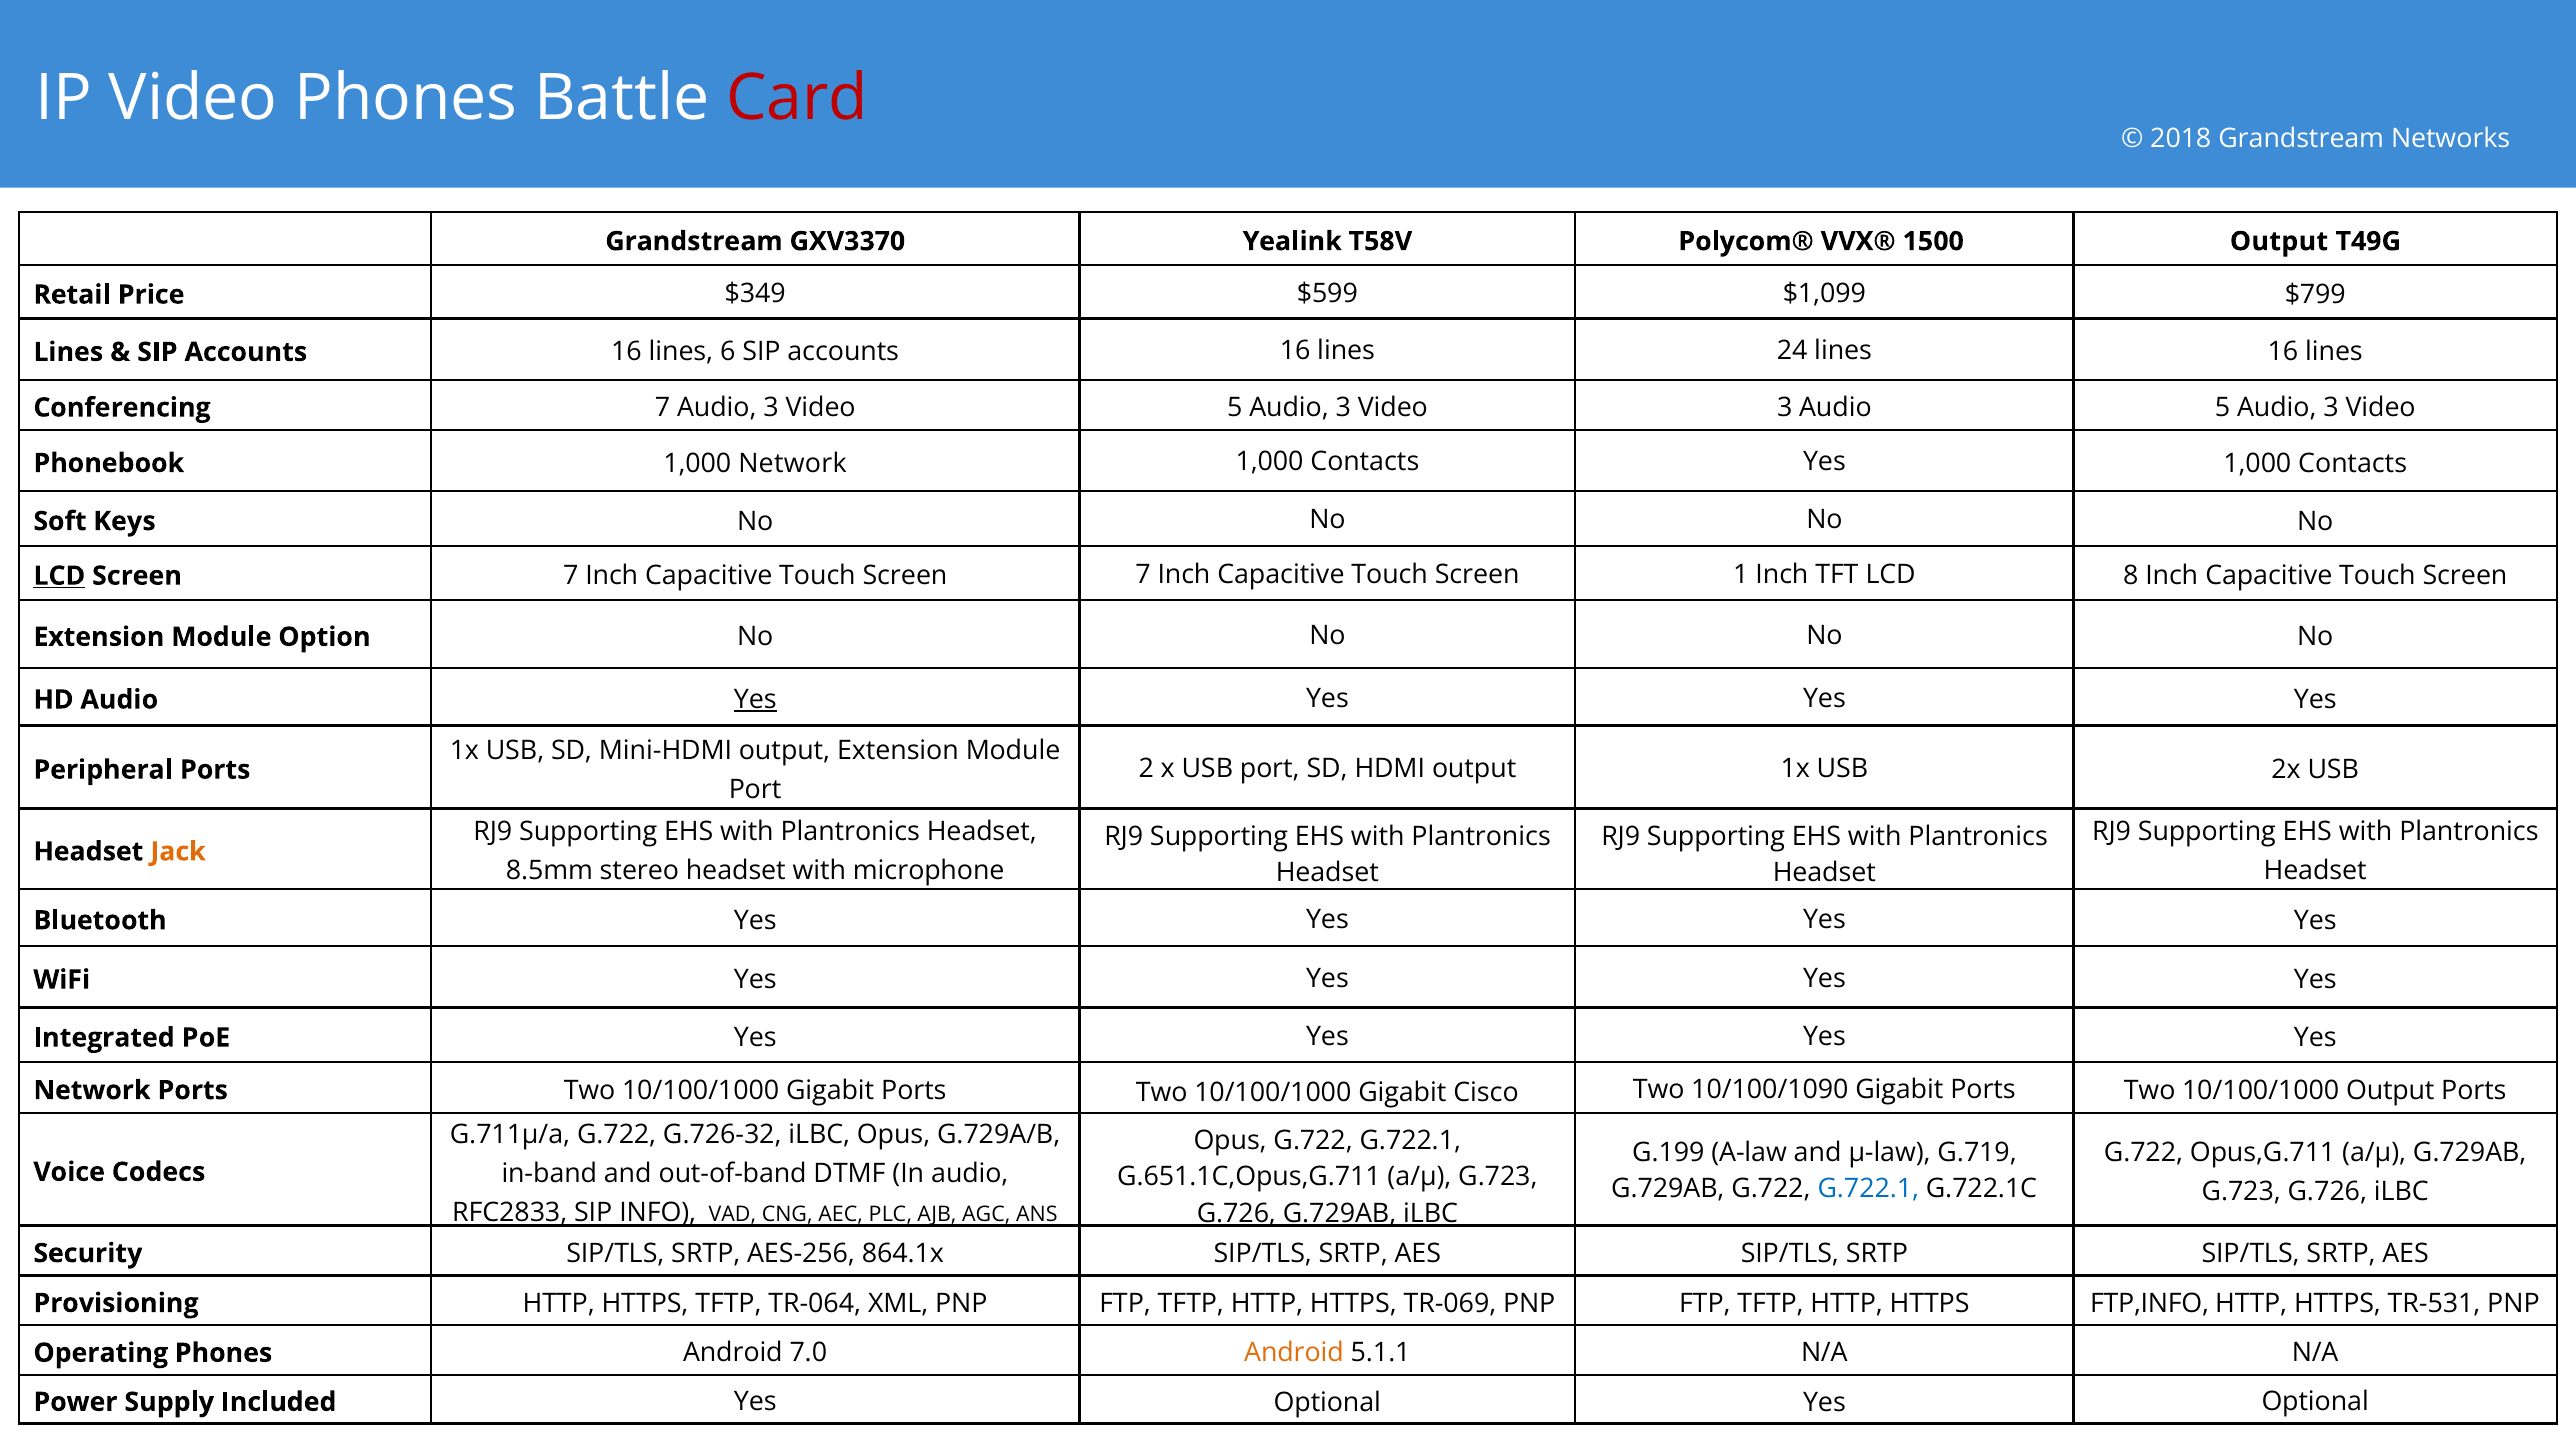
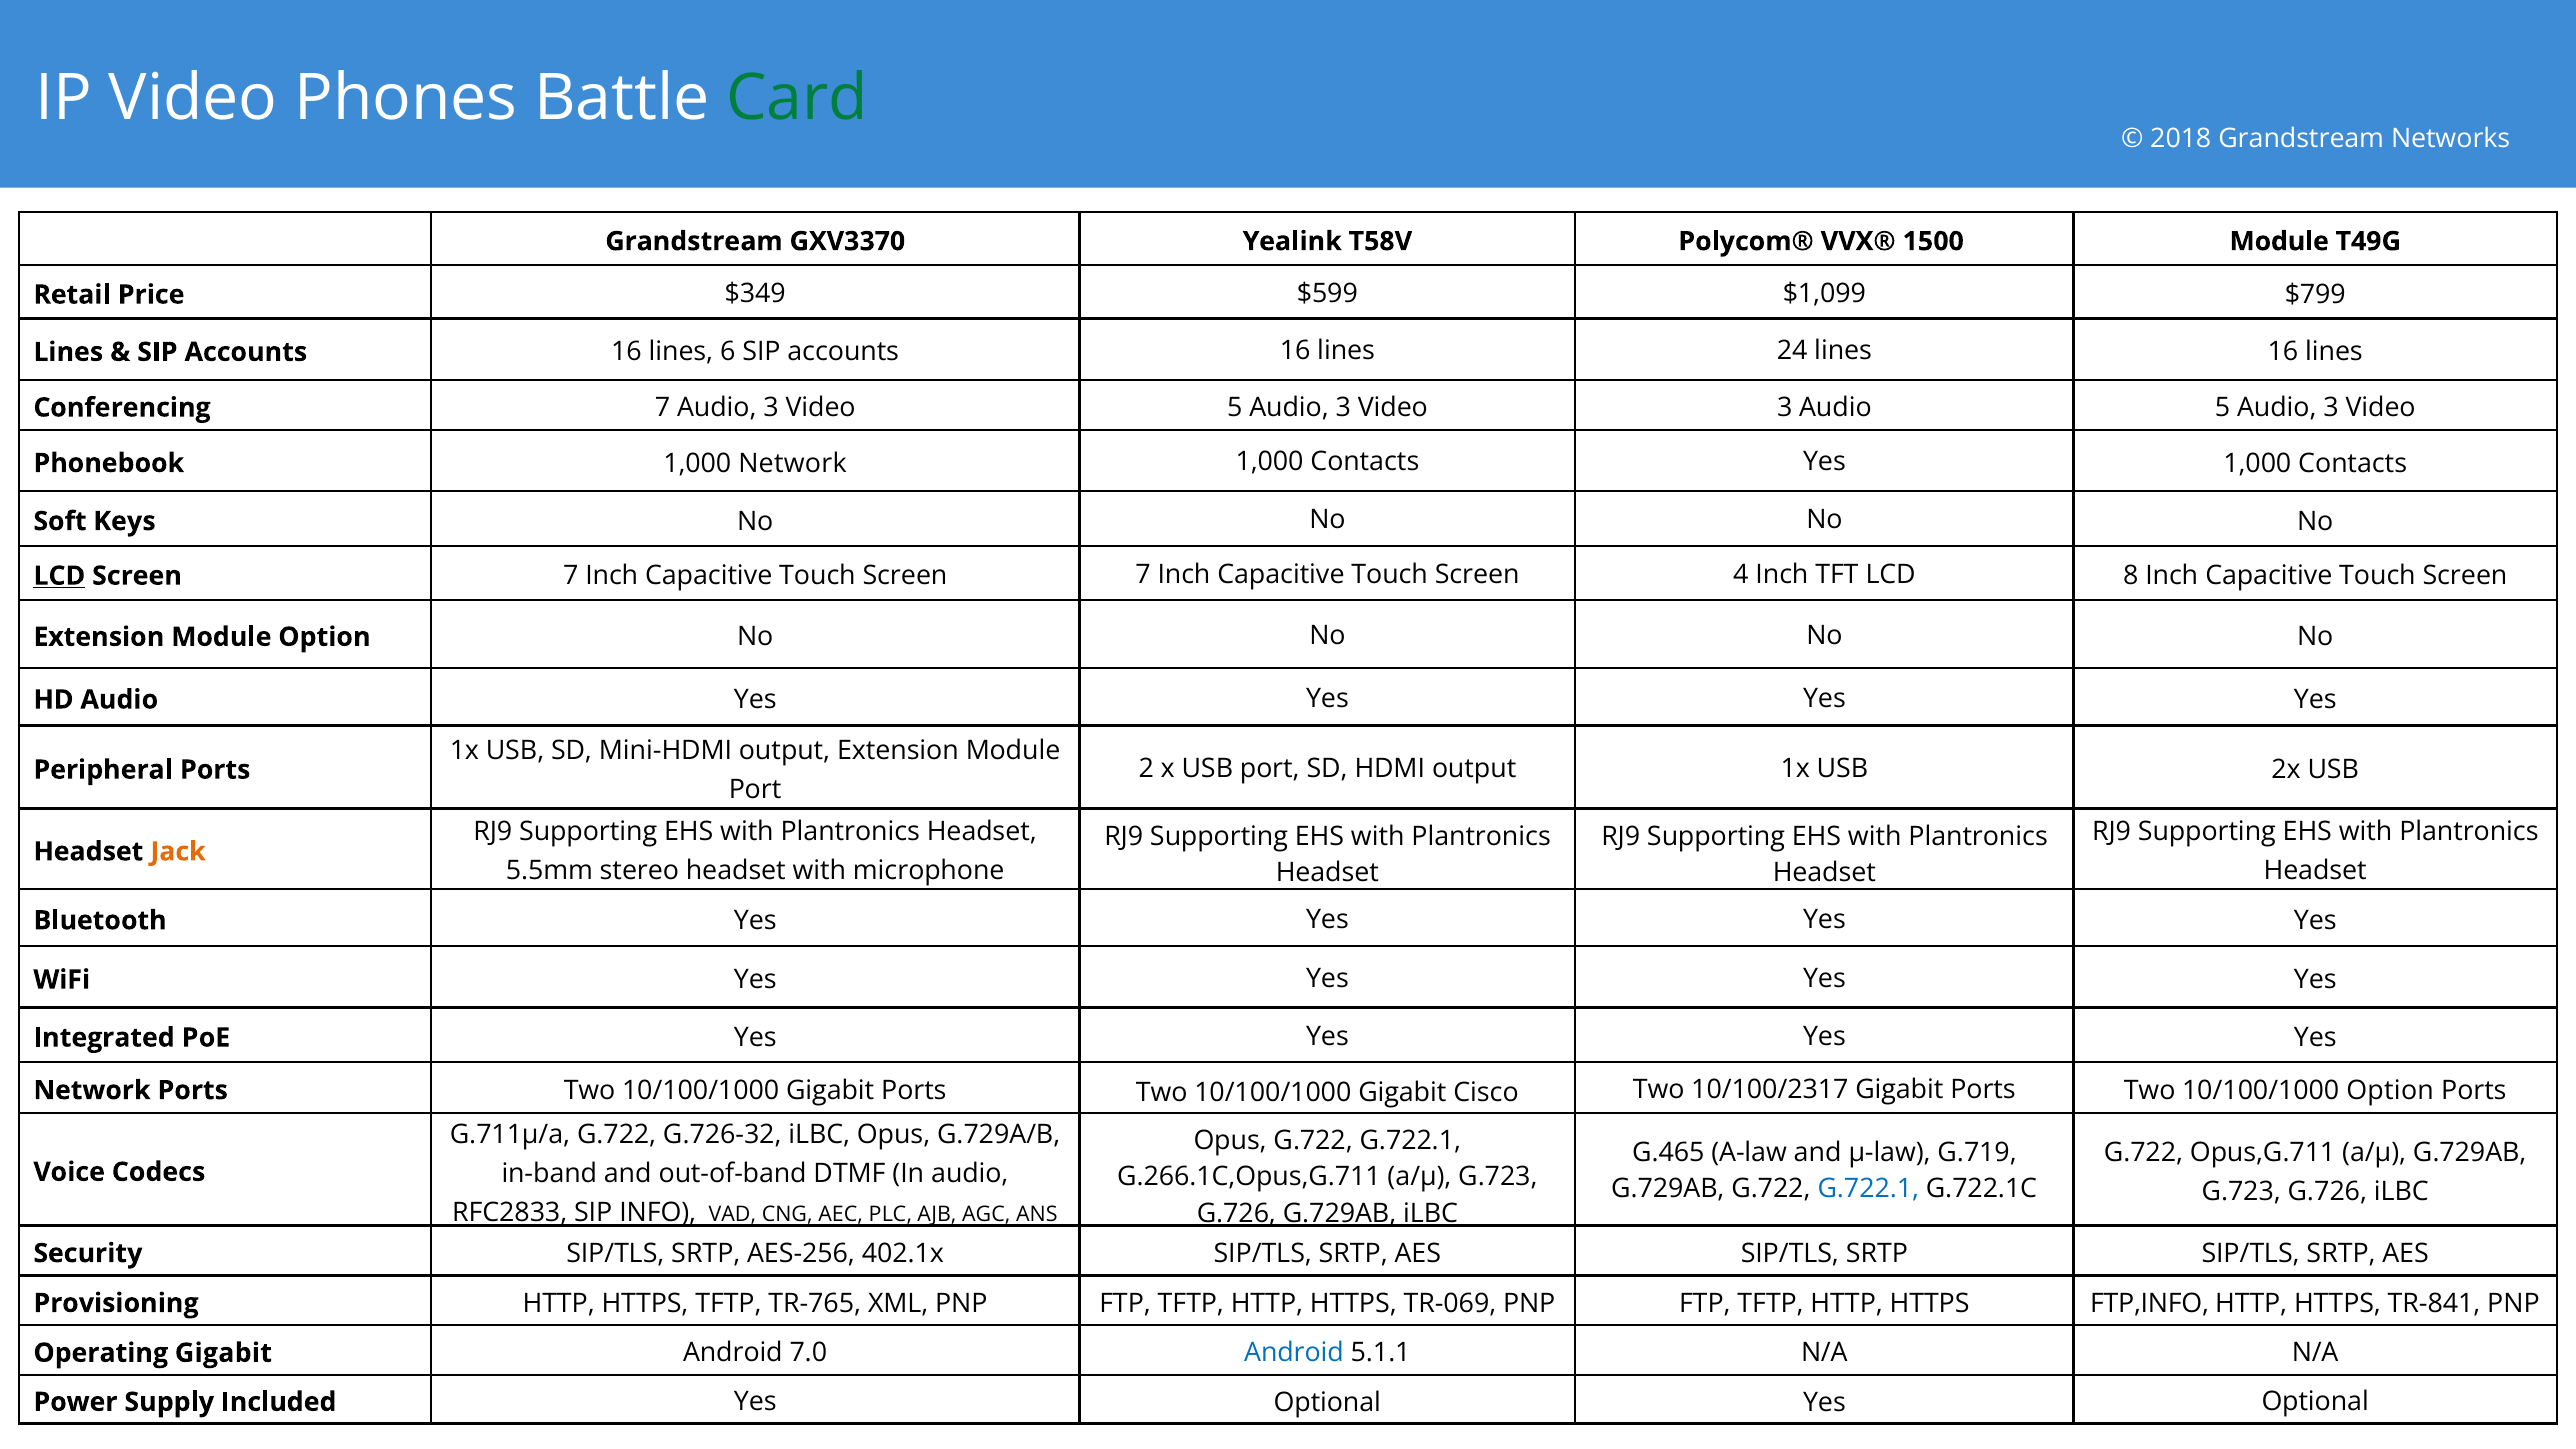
Card colour: red -> green
1500 Output: Output -> Module
1: 1 -> 4
Yes at (755, 700) underline: present -> none
8.5mm: 8.5mm -> 5.5mm
10/100/1090: 10/100/1090 -> 10/100/2317
10/100/1000 Output: Output -> Option
G.199: G.199 -> G.465
G.651.1C,Opus,G.711: G.651.1C,Opus,G.711 -> G.266.1C,Opus,G.711
864.1x: 864.1x -> 402.1x
TR-064: TR-064 -> TR-765
TR-531: TR-531 -> TR-841
Operating Phones: Phones -> Gigabit
Android at (1294, 1353) colour: orange -> blue
